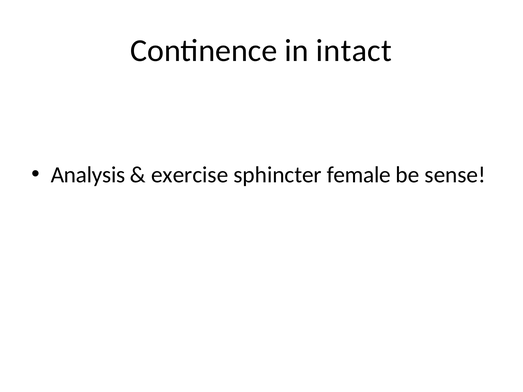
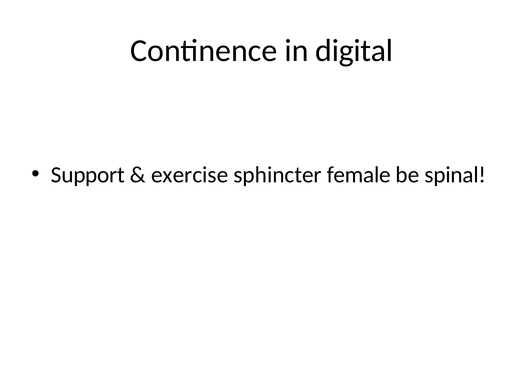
intact: intact -> digital
Analysis: Analysis -> Support
sense: sense -> spinal
